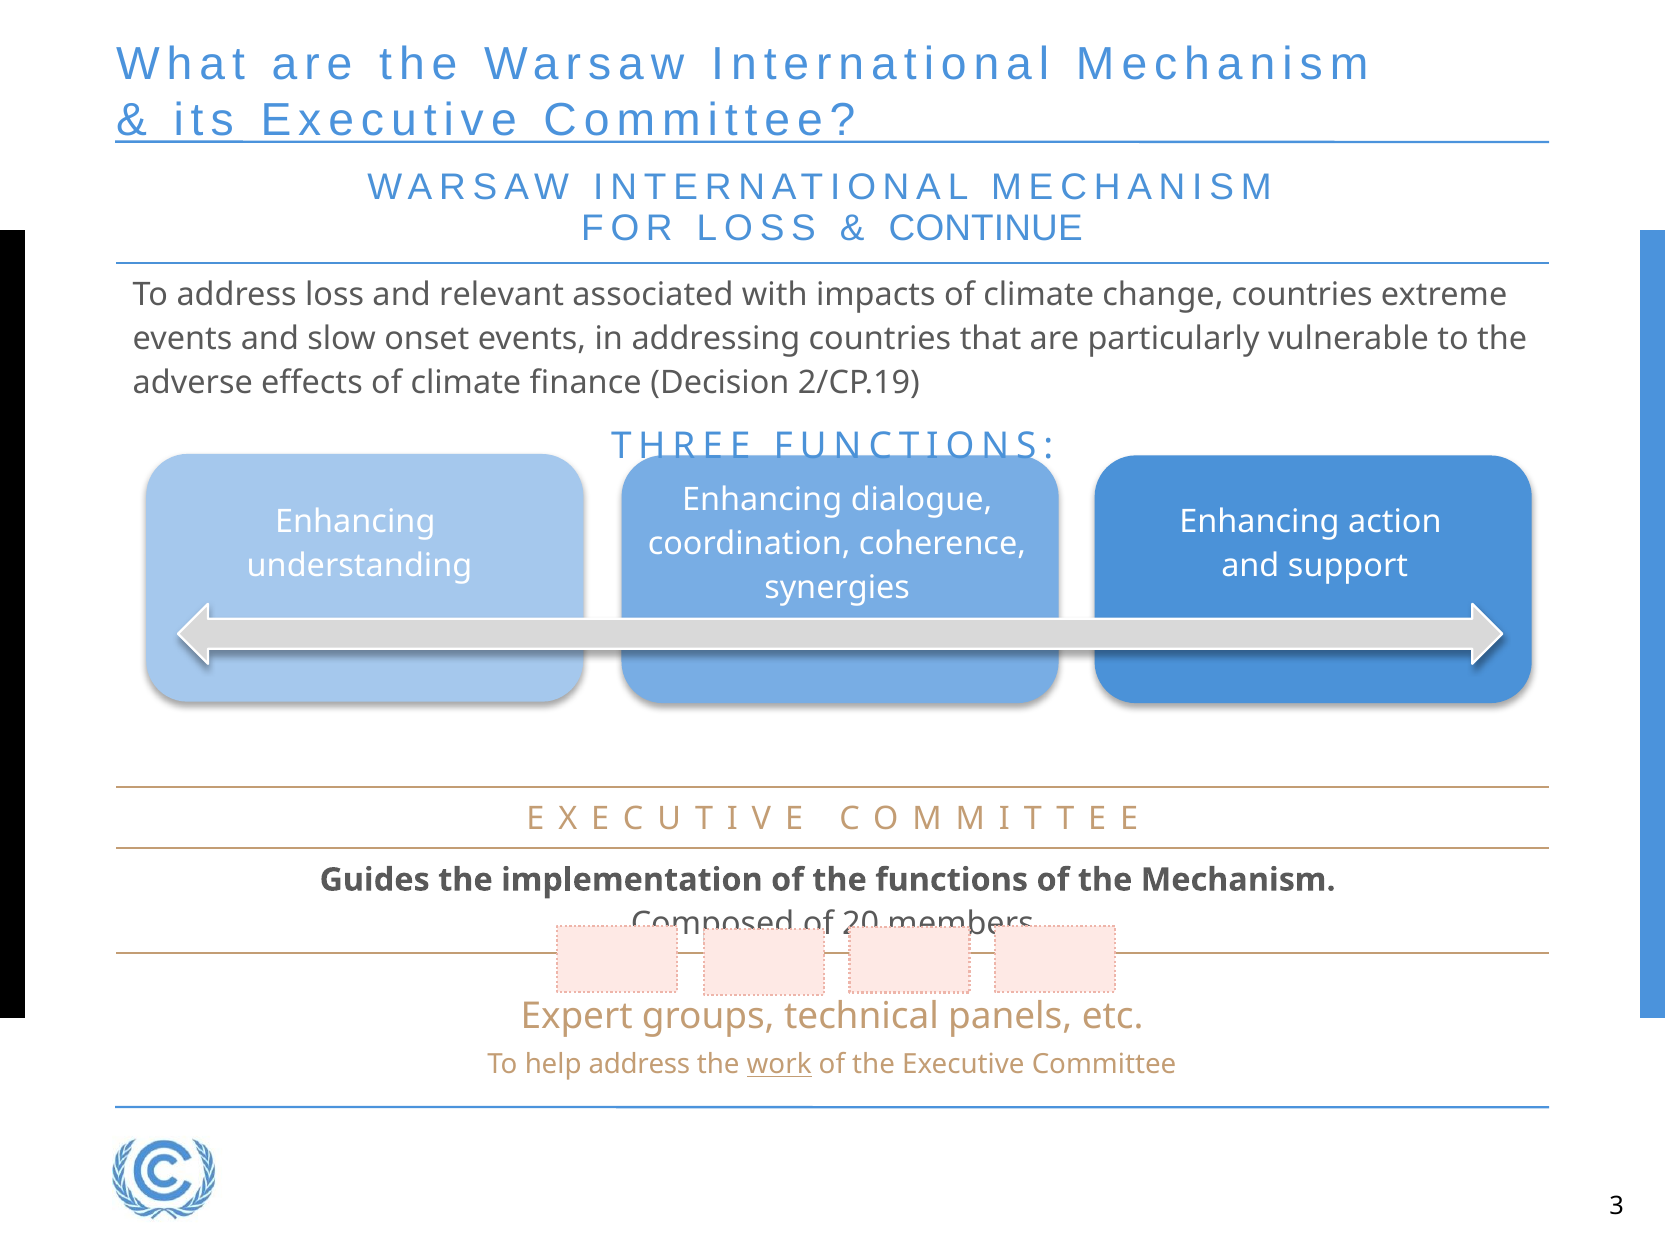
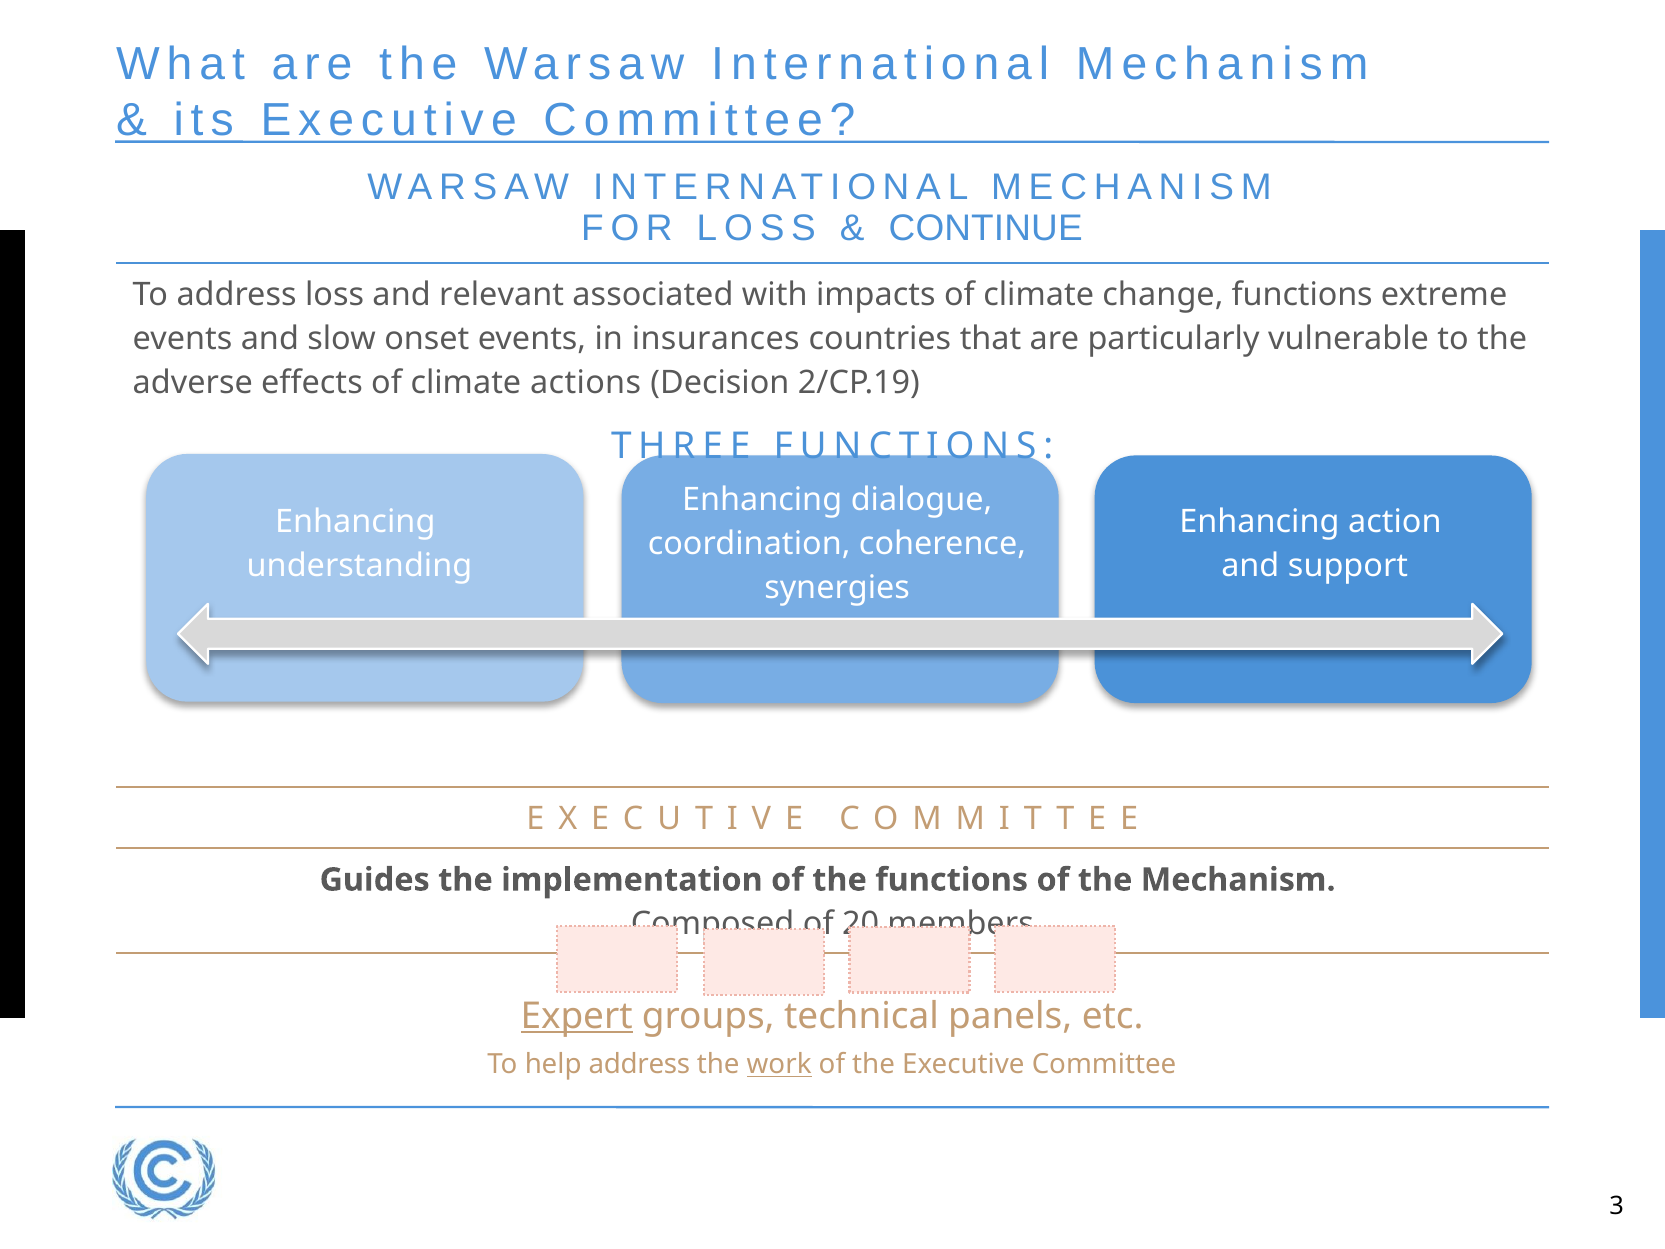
change countries: countries -> functions
addressing: addressing -> insurances
finance: finance -> actions
Expert underline: none -> present
